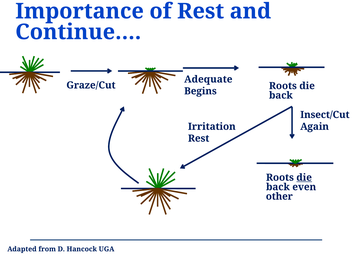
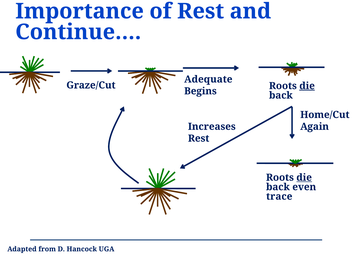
die at (307, 86) underline: none -> present
Insect/Cut: Insect/Cut -> Home/Cut
Irritation: Irritation -> Increases
other: other -> trace
